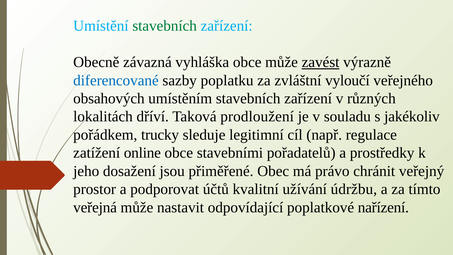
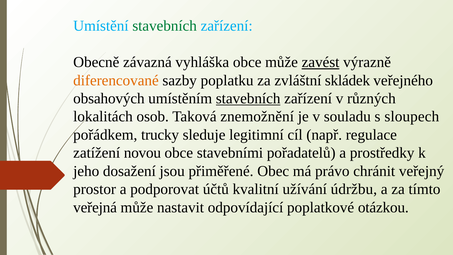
diferencované colour: blue -> orange
vyloučí: vyloučí -> skládek
stavebních at (248, 98) underline: none -> present
dříví: dříví -> osob
prodloužení: prodloužení -> znemožnění
jakékoliv: jakékoliv -> sloupech
online: online -> novou
nařízení: nařízení -> otázkou
